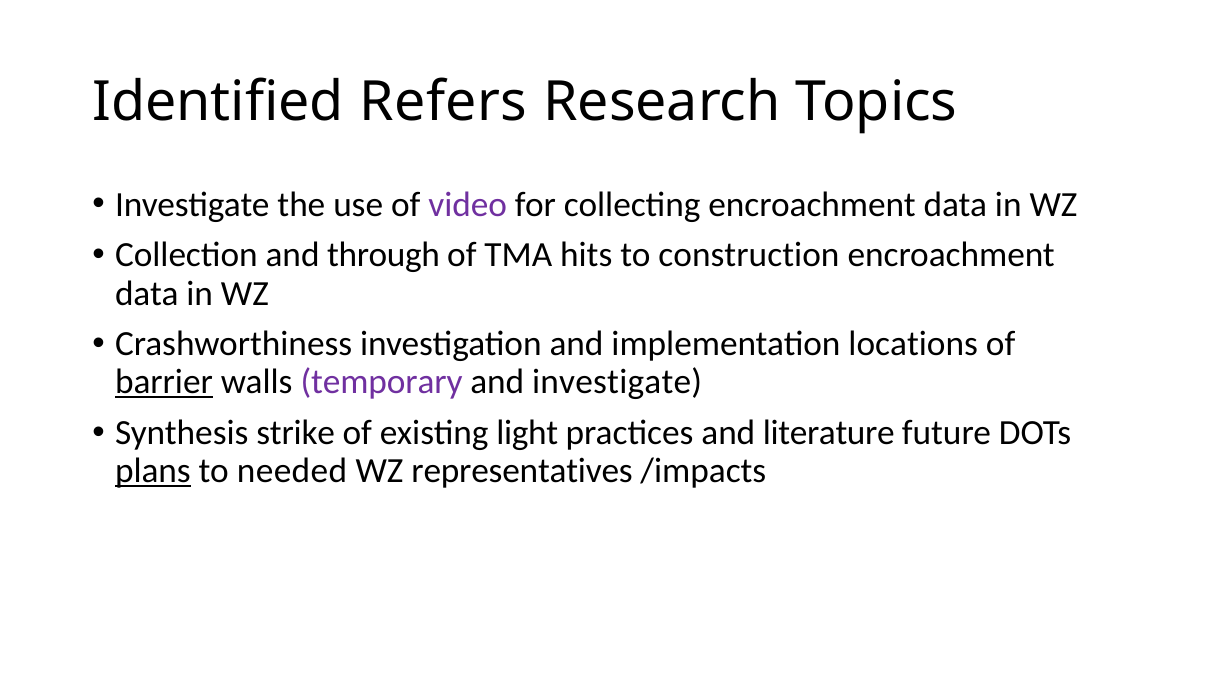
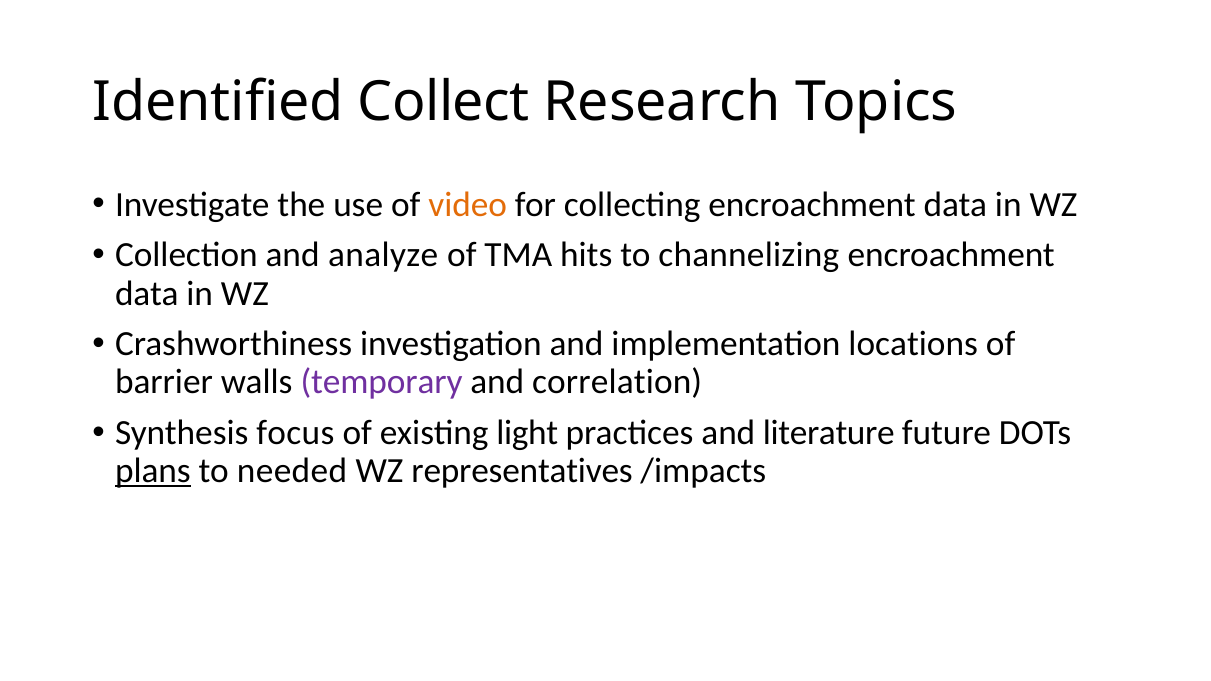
Refers: Refers -> Collect
video colour: purple -> orange
through: through -> analyze
construction: construction -> channelizing
barrier underline: present -> none
and investigate: investigate -> correlation
strike: strike -> focus
